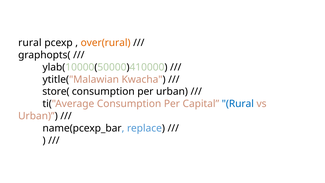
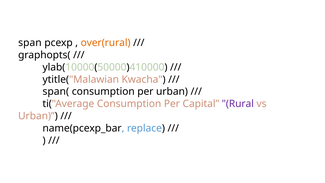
rural at (30, 43): rural -> span
store(: store( -> span(
Rural at (238, 104) colour: blue -> purple
